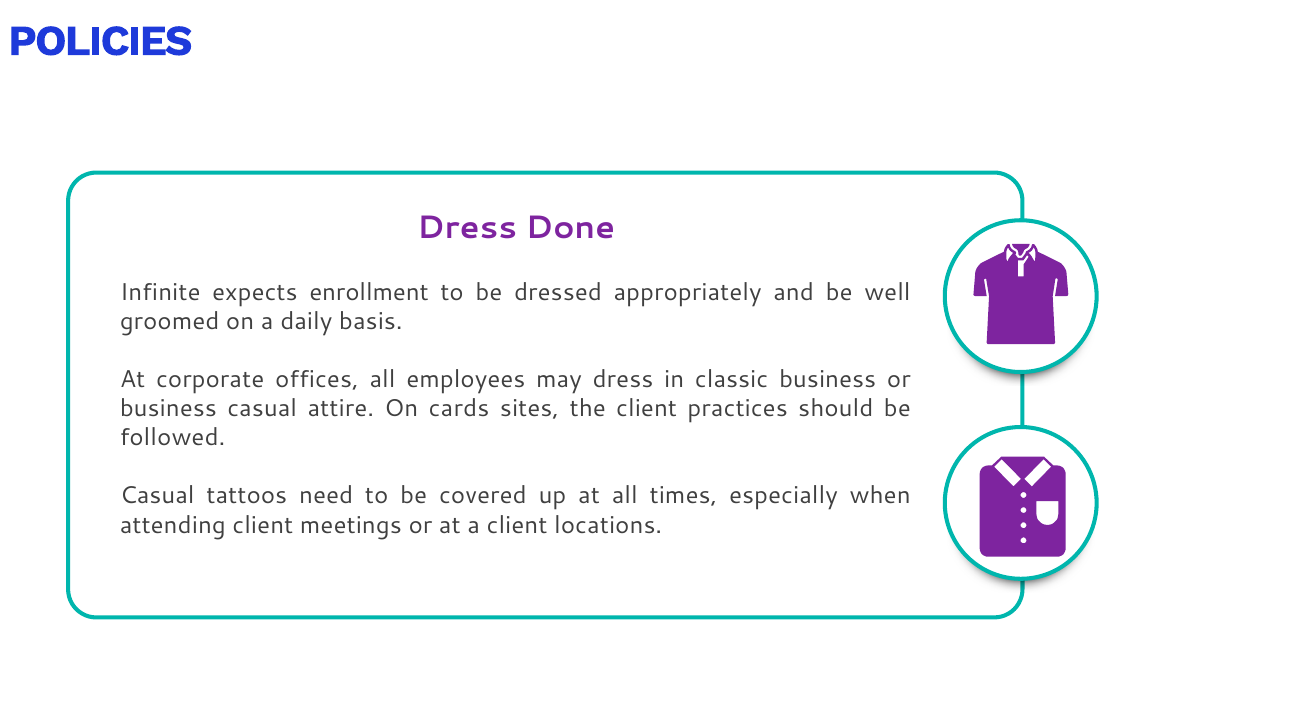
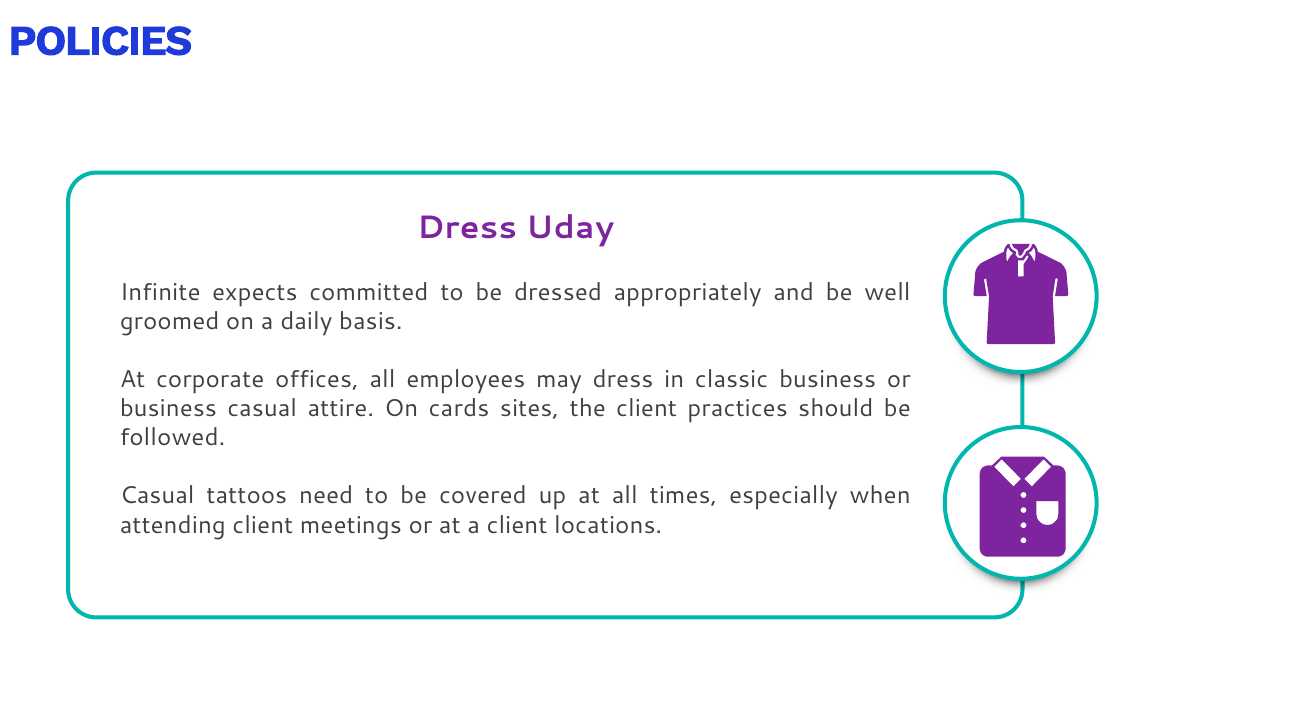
Done: Done -> Uday
enrollment: enrollment -> committed
